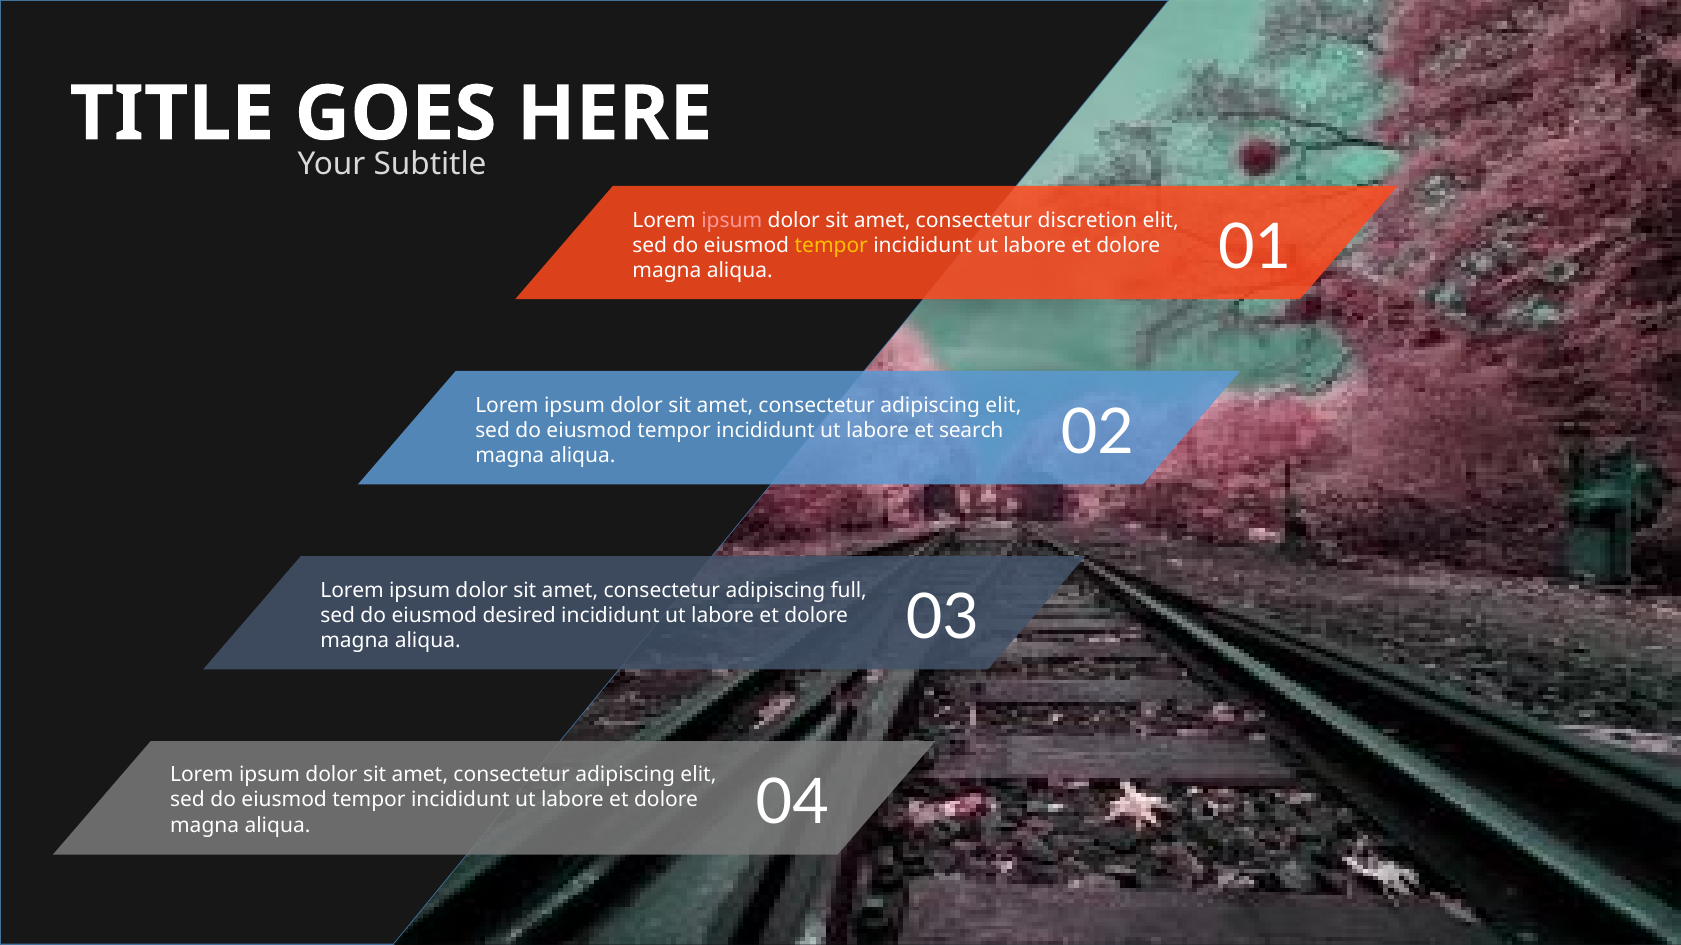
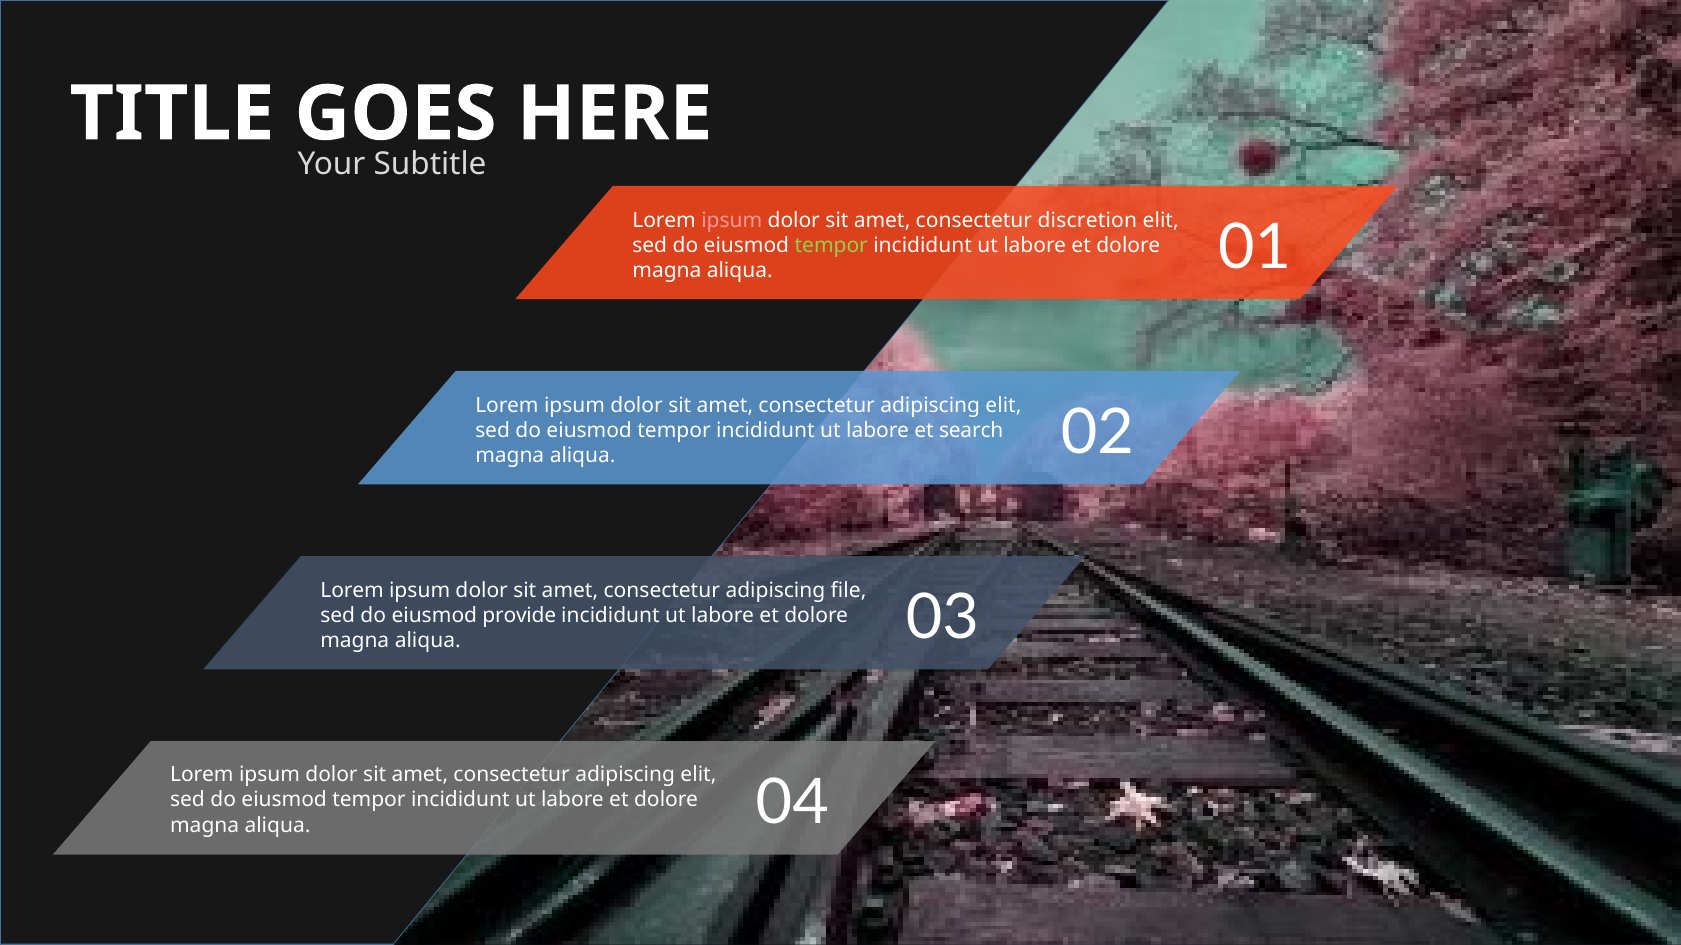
tempor at (831, 246) colour: yellow -> light green
full: full -> file
desired: desired -> provide
